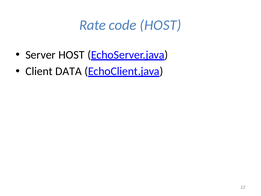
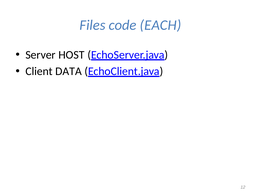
Rate: Rate -> Files
code HOST: HOST -> EACH
